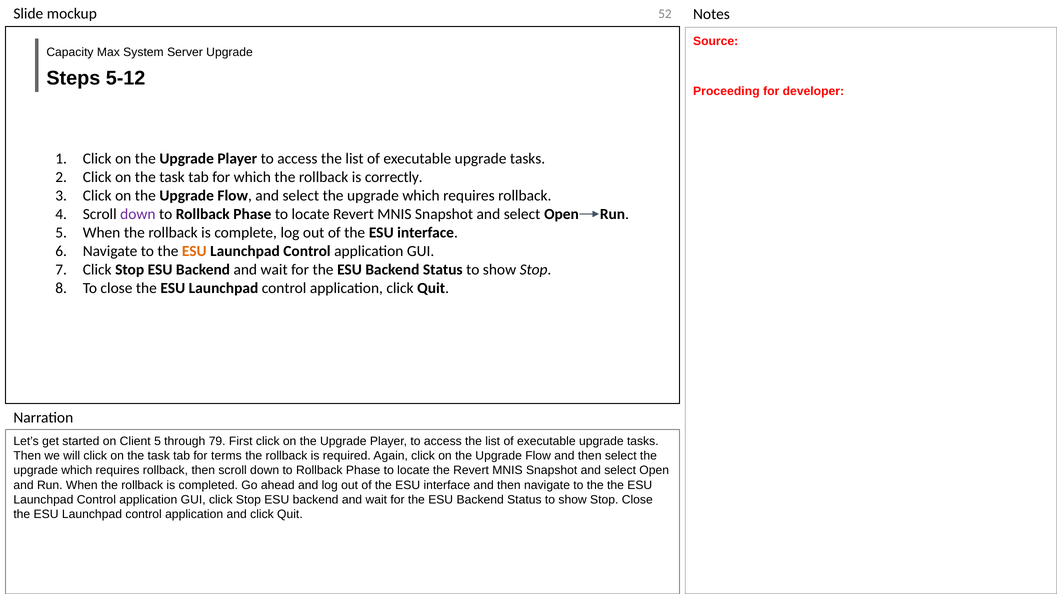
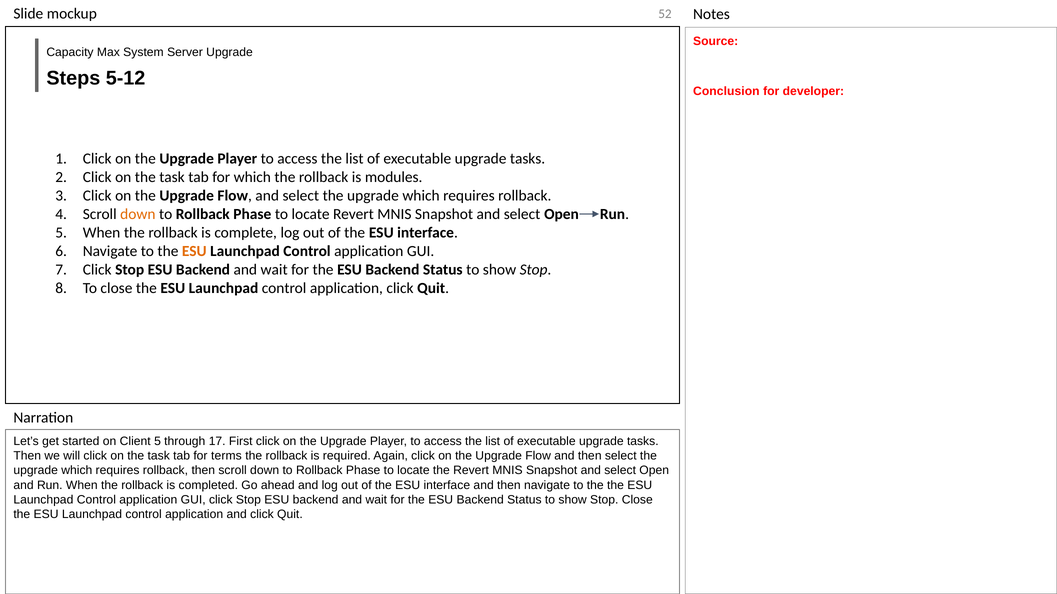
Proceeding: Proceeding -> Conclusion
correctly: correctly -> modules
down at (138, 214) colour: purple -> orange
79: 79 -> 17
